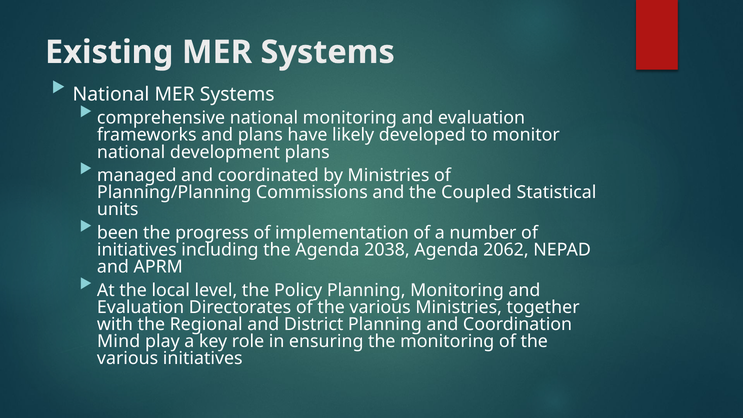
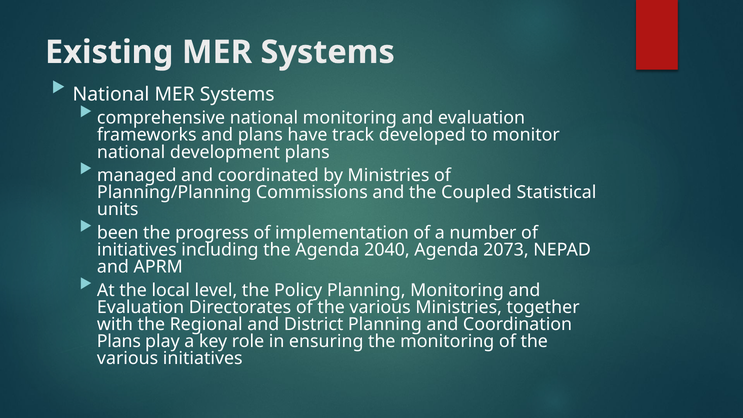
likely: likely -> track
2038: 2038 -> 2040
2062: 2062 -> 2073
Mind at (119, 341): Mind -> Plans
